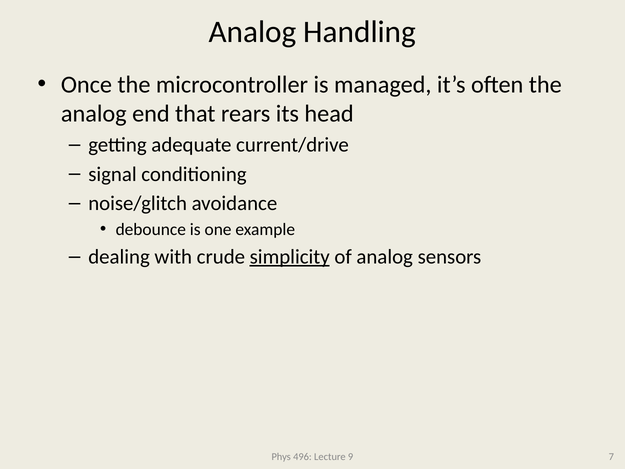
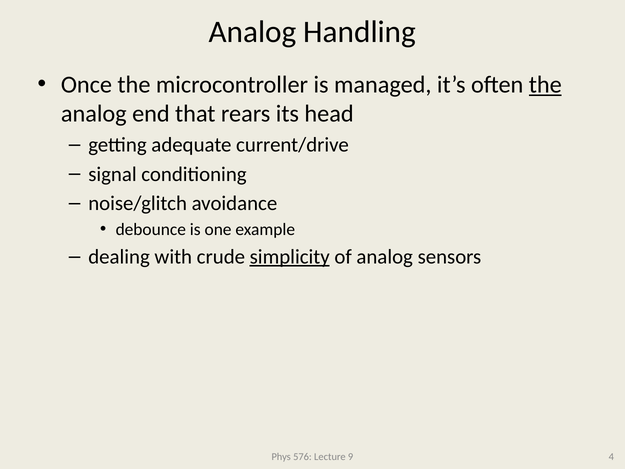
the at (545, 85) underline: none -> present
496: 496 -> 576
7: 7 -> 4
